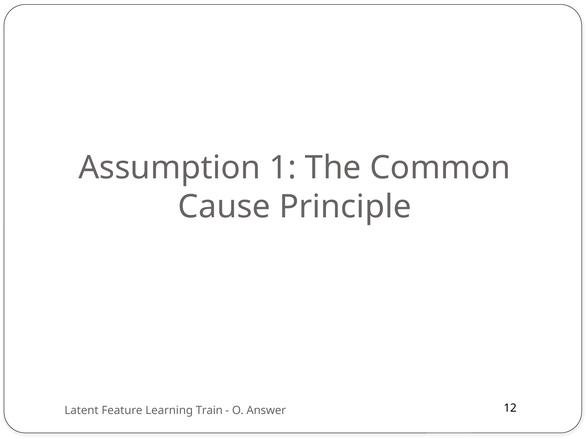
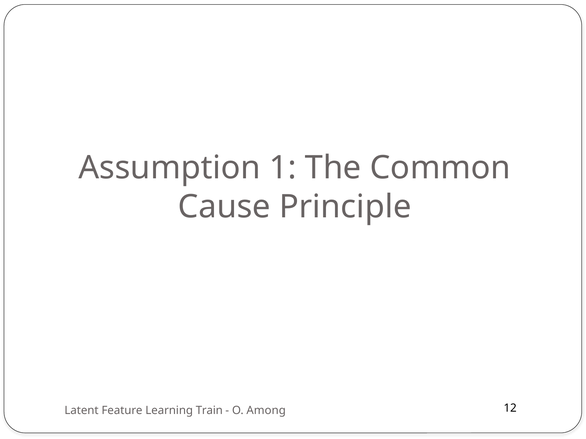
Answer: Answer -> Among
